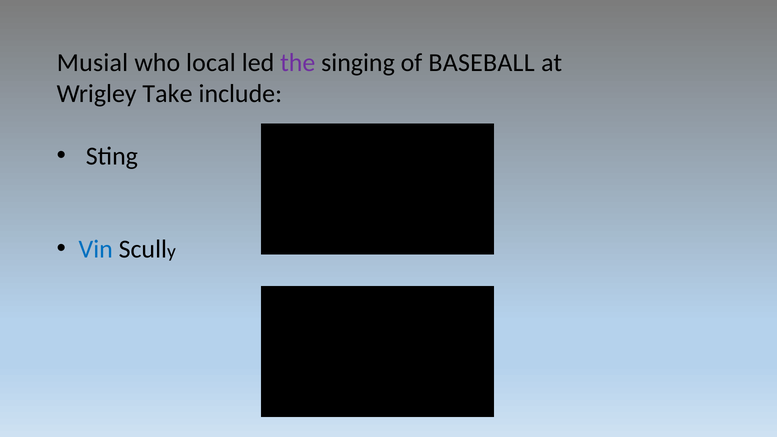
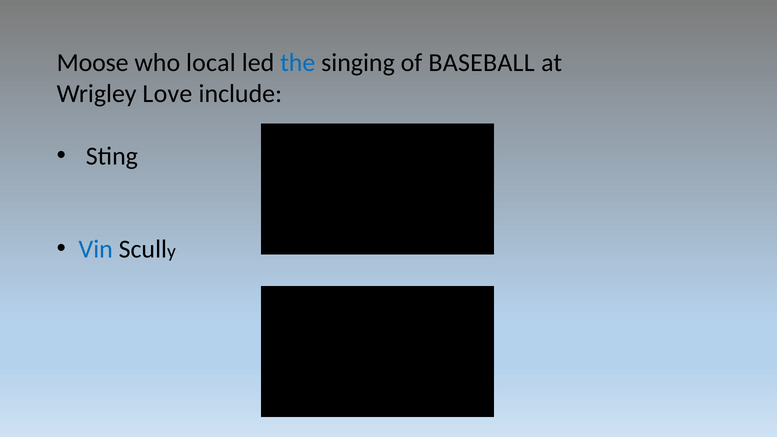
Musial: Musial -> Moose
the colour: purple -> blue
Take: Take -> Love
